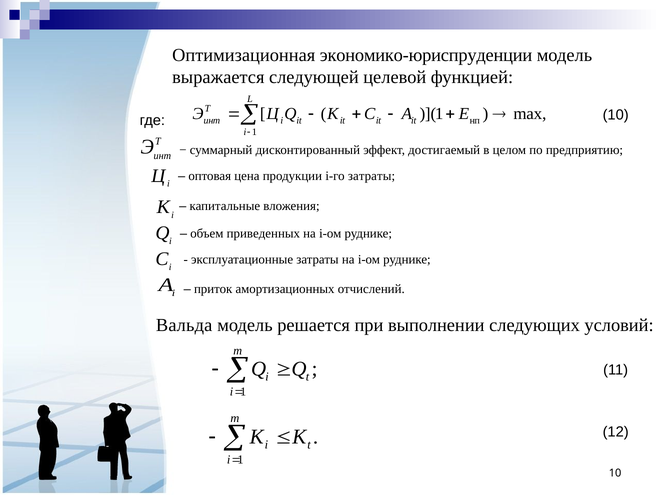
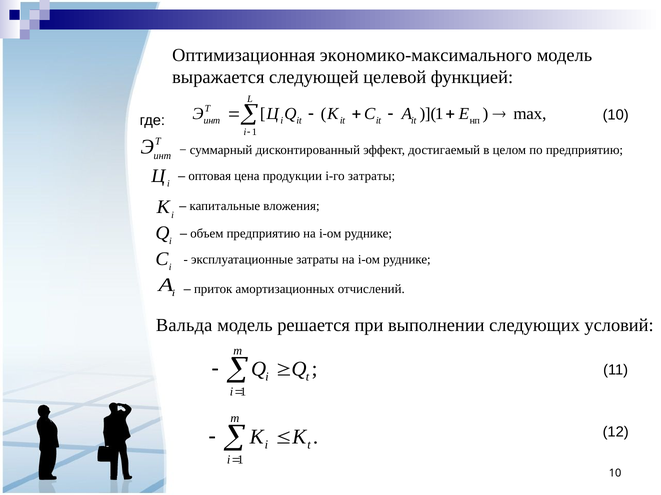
экономико-юриспруденции: экономико-юриспруденции -> экономико-максимального
объем приведенных: приведенных -> предприятию
